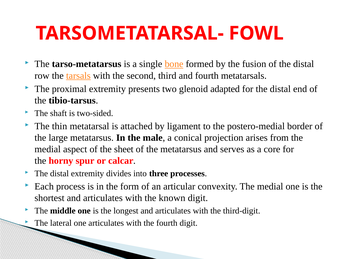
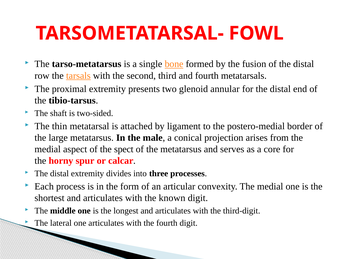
adapted: adapted -> annular
sheet: sheet -> spect
